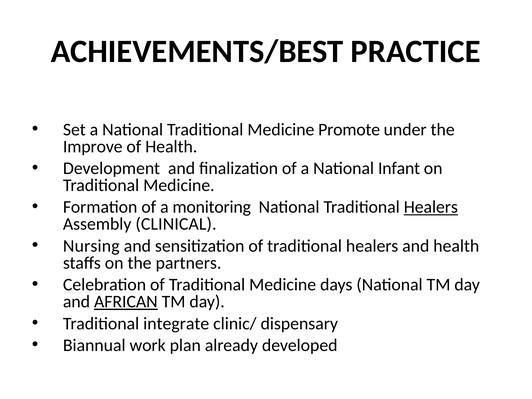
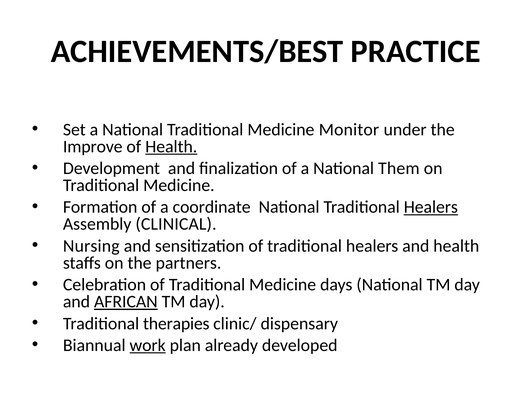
Promote: Promote -> Monitor
Health at (171, 147) underline: none -> present
Infant: Infant -> Them
monitoring: monitoring -> coordinate
integrate: integrate -> therapies
work underline: none -> present
